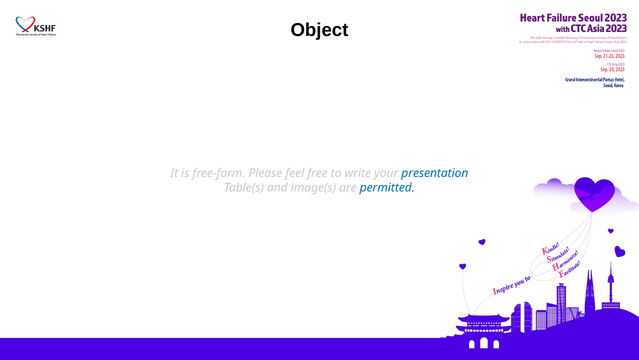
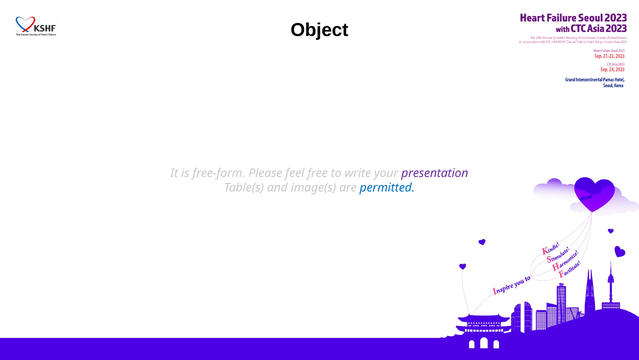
presentation colour: blue -> purple
